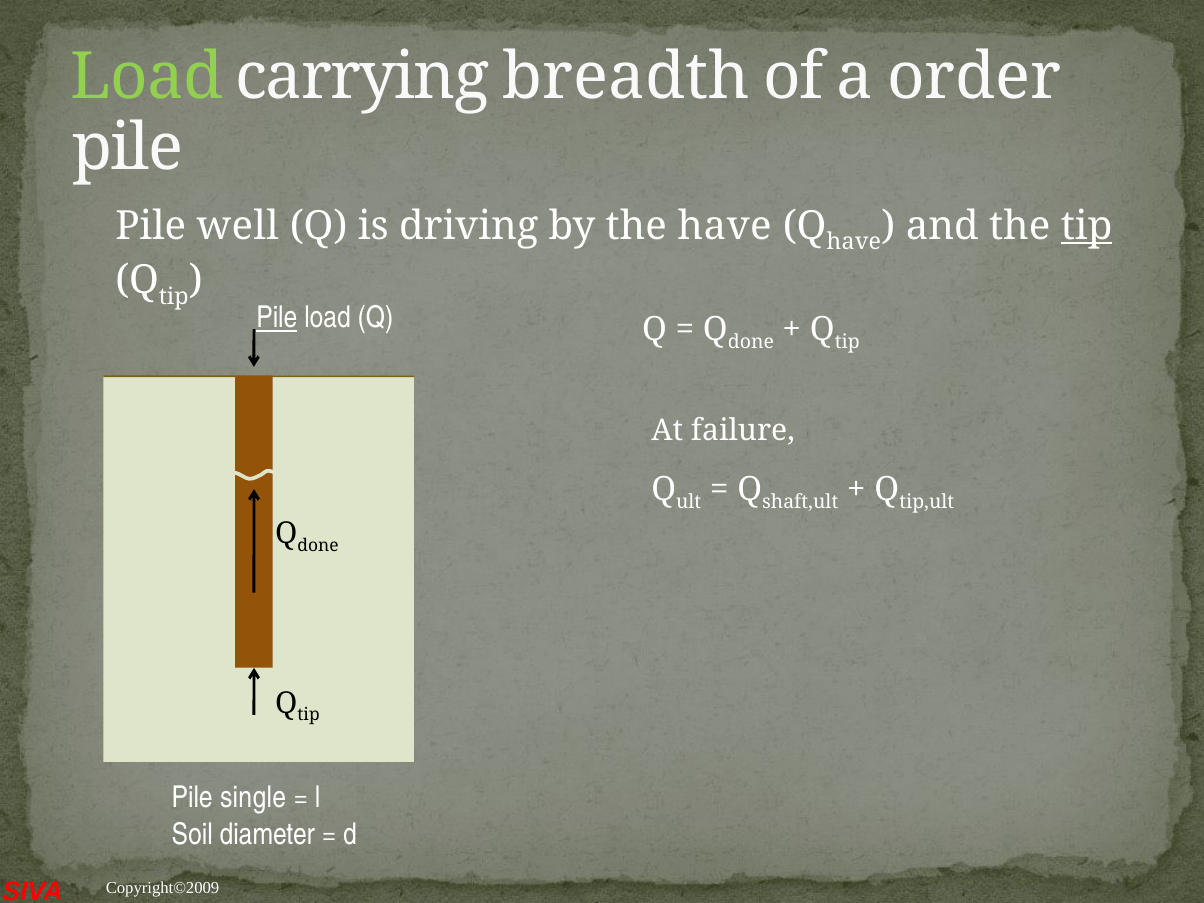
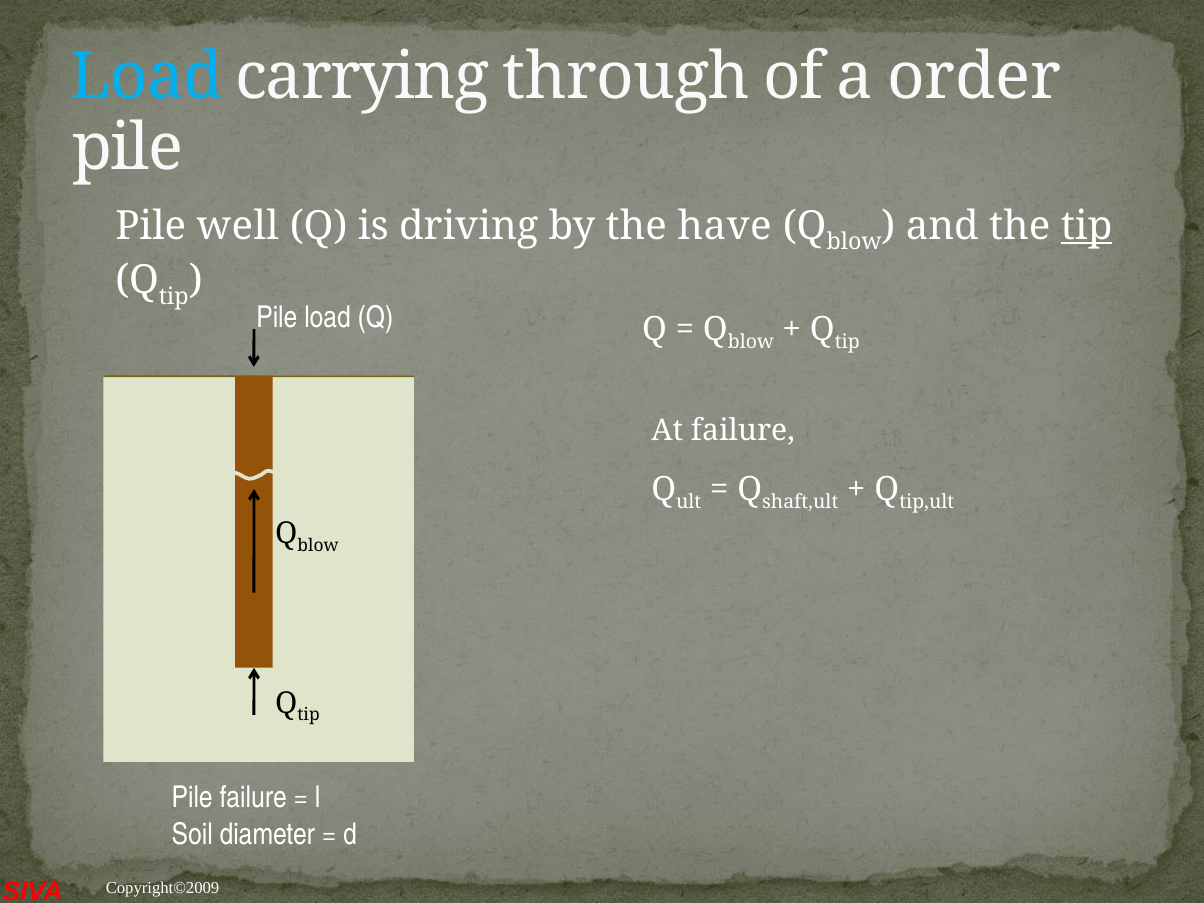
Load at (147, 77) colour: light green -> light blue
breadth: breadth -> through
have at (854, 242): have -> blow
Pile at (277, 318) underline: present -> none
done at (751, 342): done -> blow
done at (318, 546): done -> blow
Pile single: single -> failure
